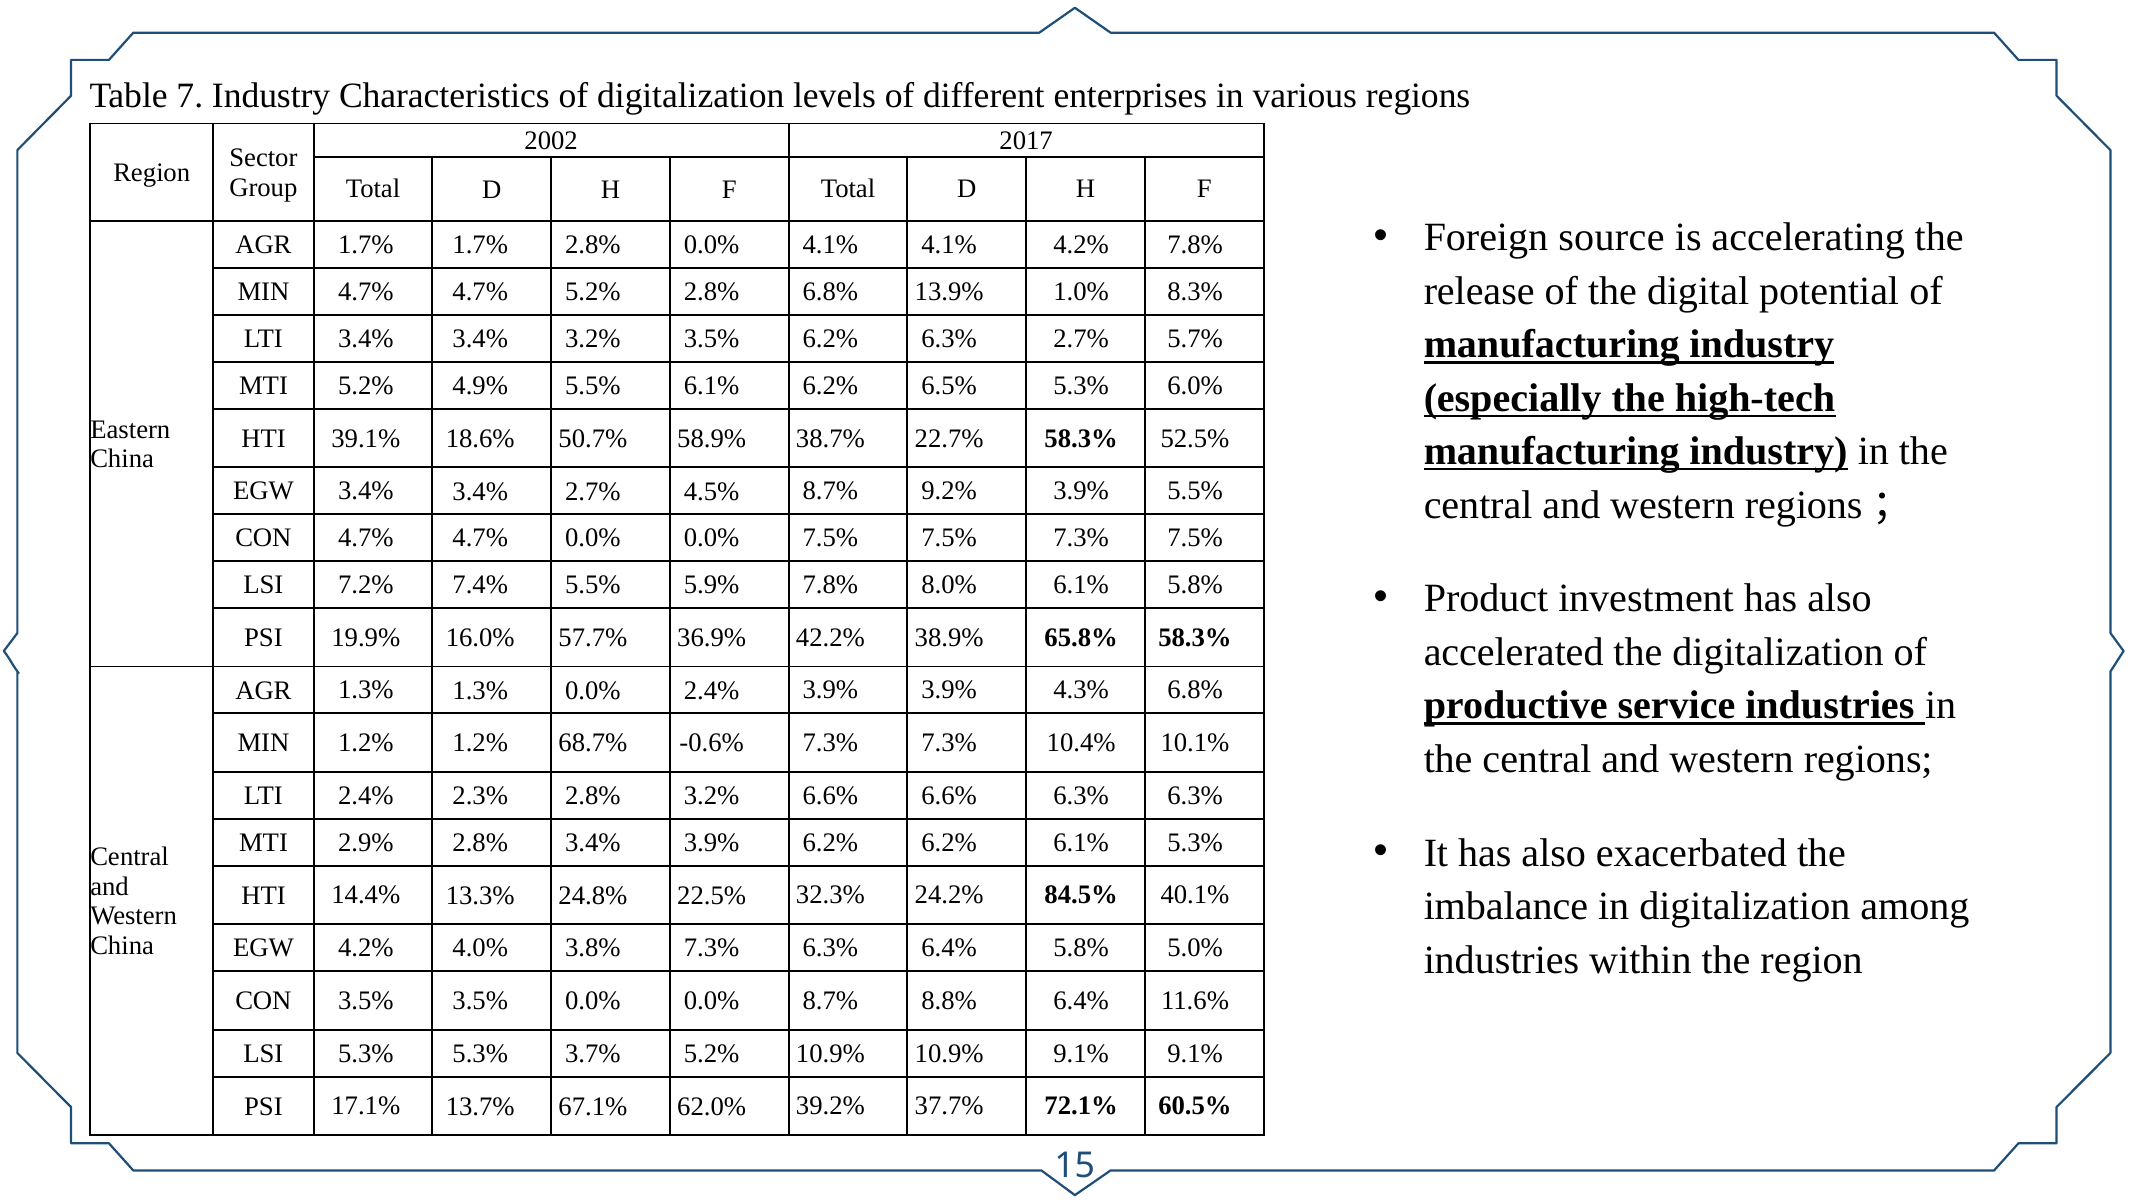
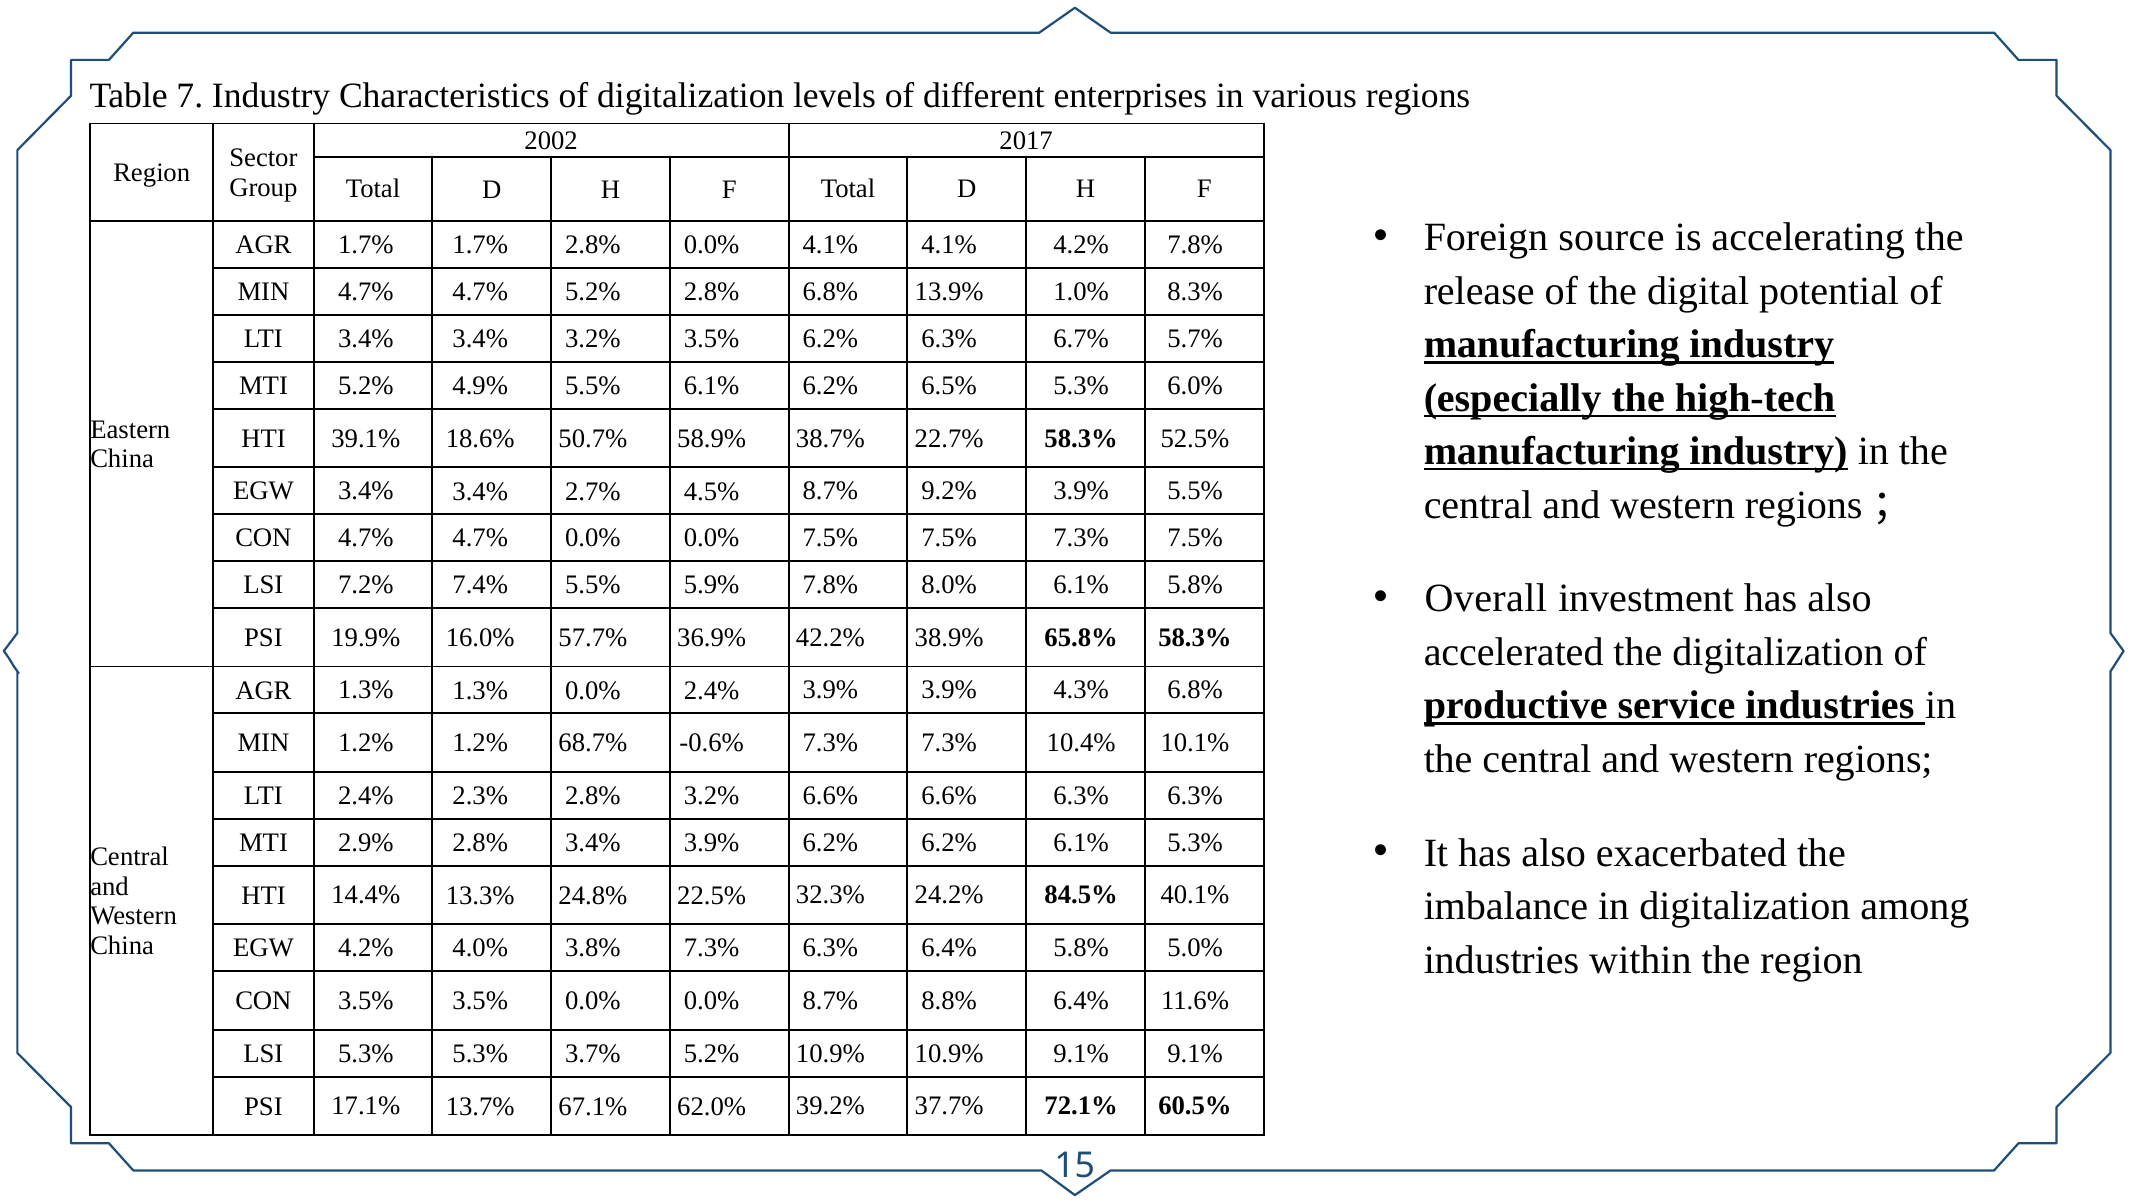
6.3% 2.7%: 2.7% -> 6.7%
Product: Product -> Overall
